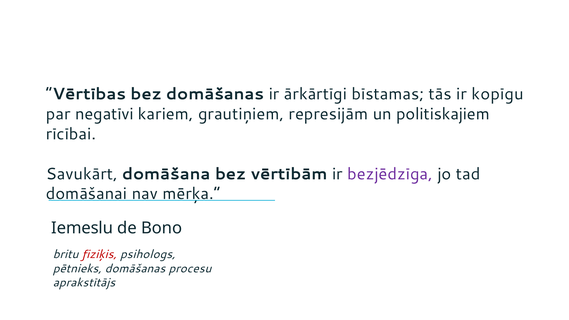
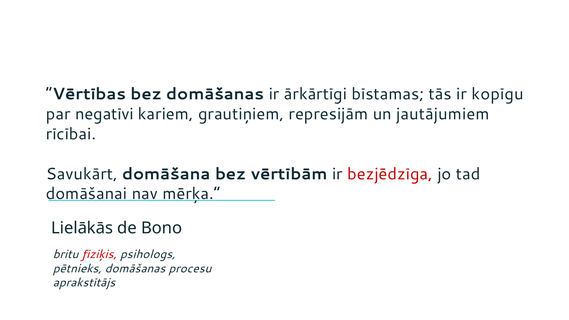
politiskajiem: politiskajiem -> jautājumiem
bezjēdzīga colour: purple -> red
Iemeslu: Iemeslu -> Lielākās
